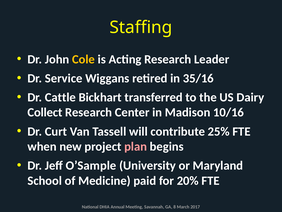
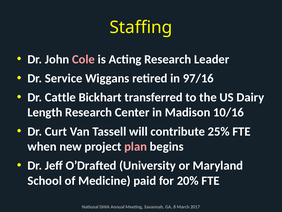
Cole colour: yellow -> pink
35/16: 35/16 -> 97/16
Collect: Collect -> Length
O’Sample: O’Sample -> O’Drafted
